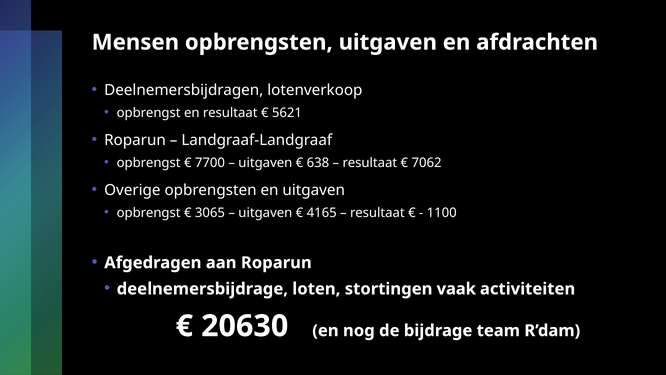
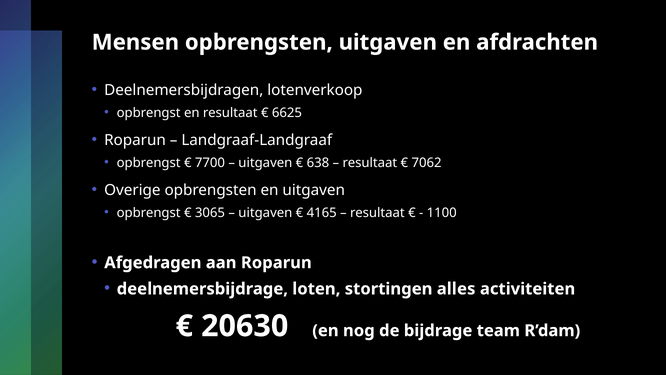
5621: 5621 -> 6625
vaak: vaak -> alles
